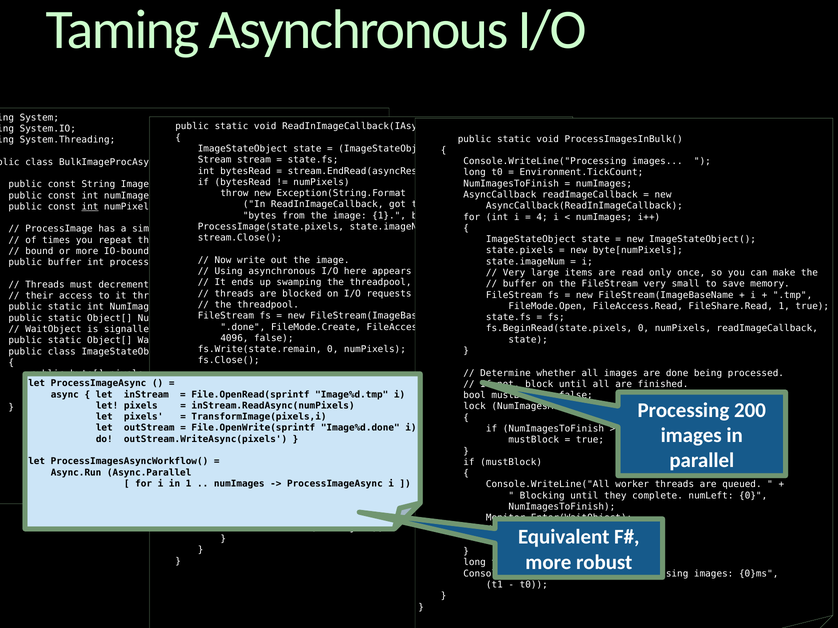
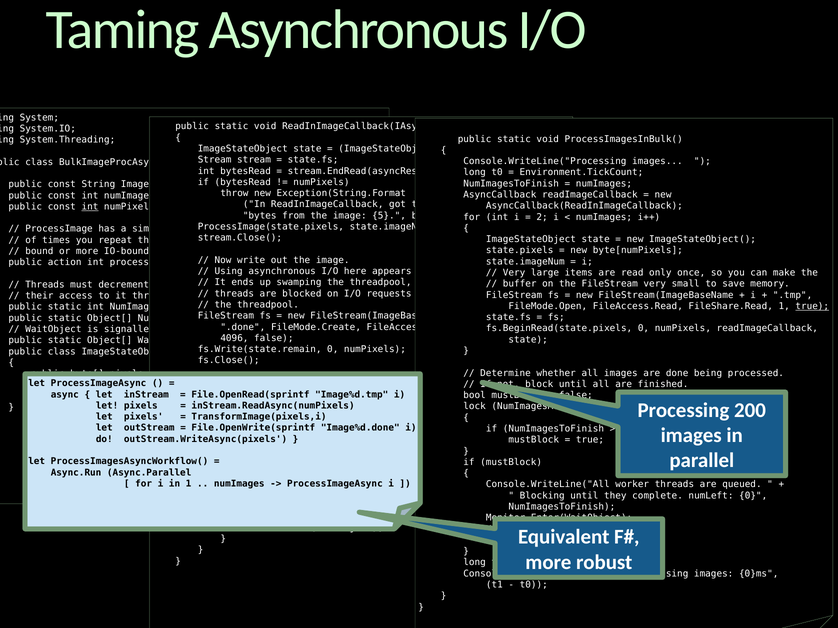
image 1: 1 -> 5
4: 4 -> 2
public buffer: buffer -> action
true at (812, 306) underline: none -> present
